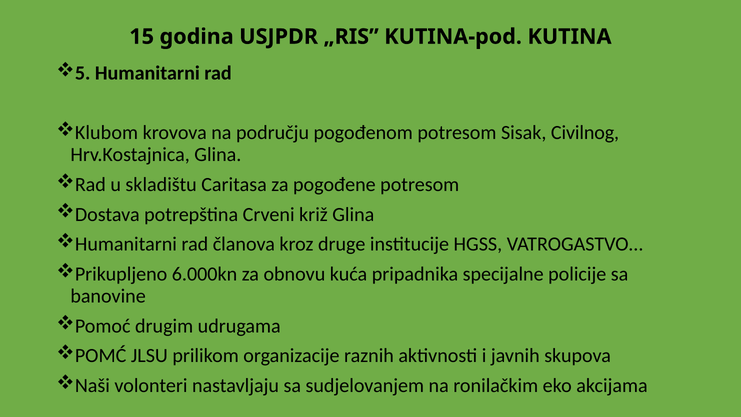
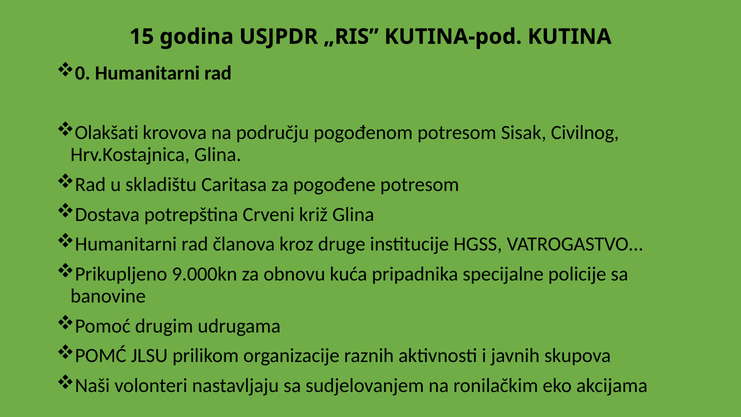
5: 5 -> 0
Klubom: Klubom -> Olakšati
6.000kn: 6.000kn -> 9.000kn
